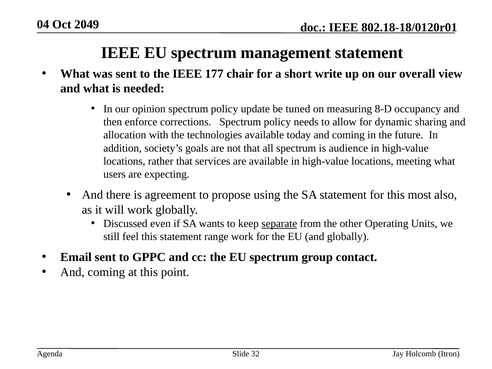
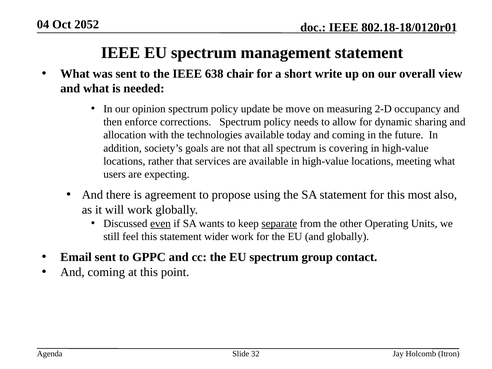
2049: 2049 -> 2052
177: 177 -> 638
tuned: tuned -> move
8-D: 8-D -> 2-D
audience: audience -> covering
even underline: none -> present
range: range -> wider
